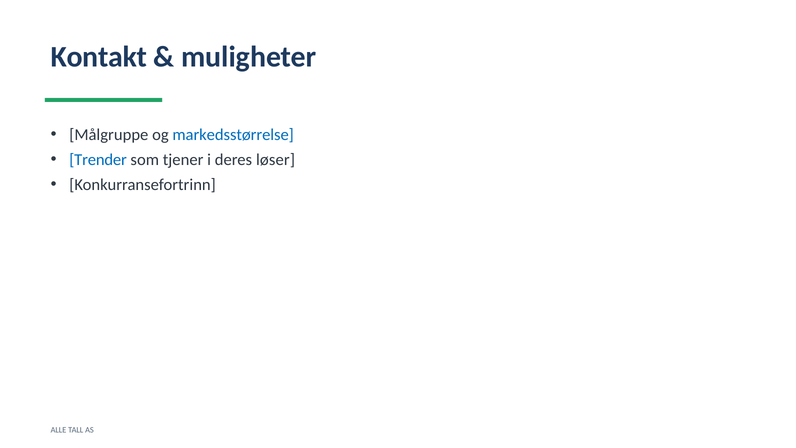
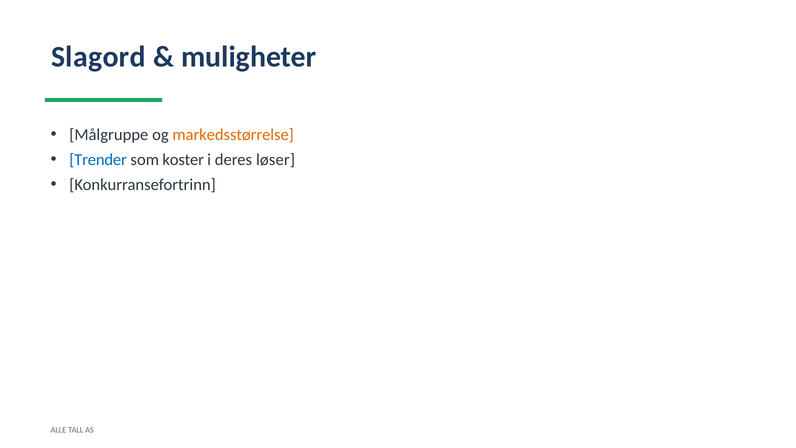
Kontakt: Kontakt -> Slagord
markedsstørrelse colour: blue -> orange
tjener: tjener -> koster
